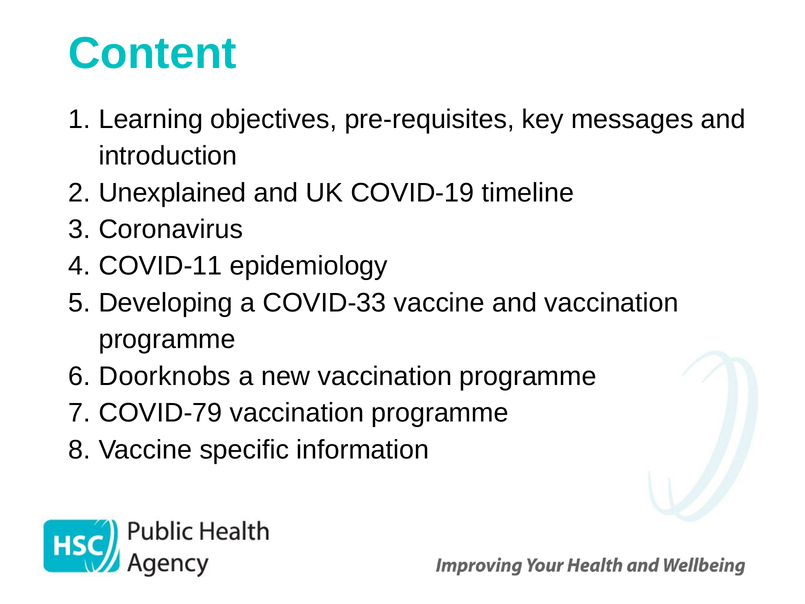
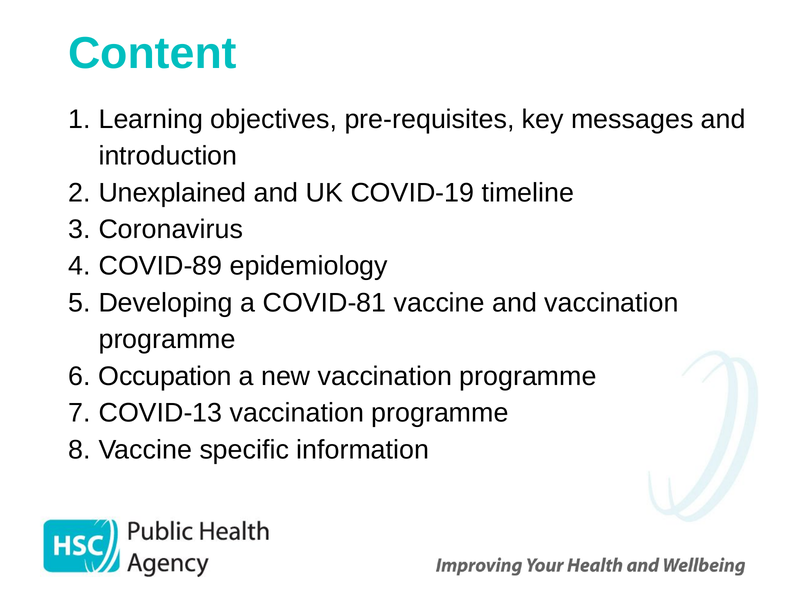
COVID-11: COVID-11 -> COVID-89
COVID-33: COVID-33 -> COVID-81
Doorknobs: Doorknobs -> Occupation
COVID-79: COVID-79 -> COVID-13
